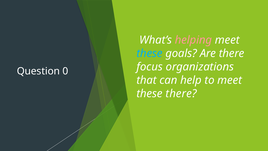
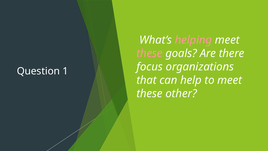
these at (150, 53) colour: light blue -> pink
0: 0 -> 1
these there: there -> other
